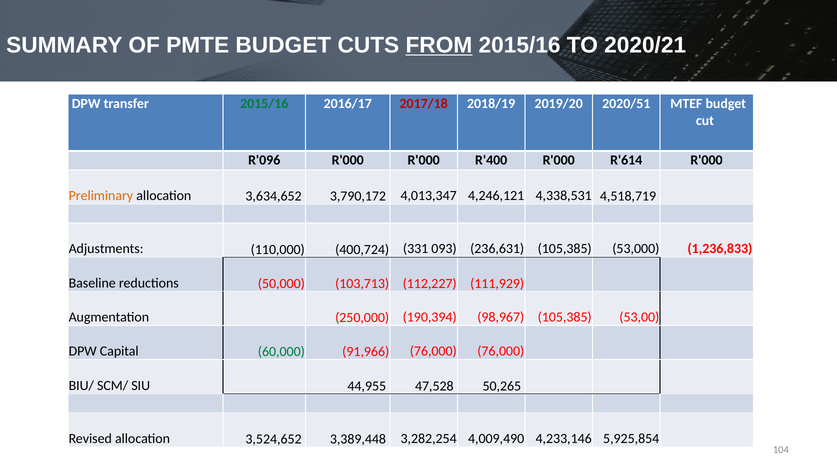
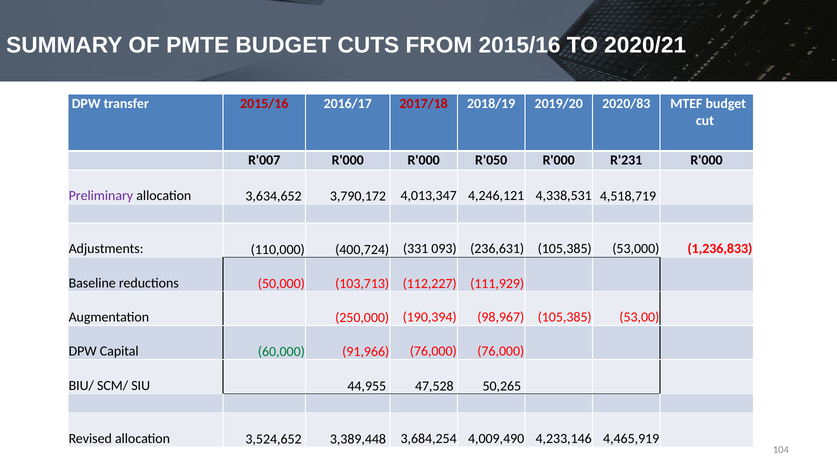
FROM underline: present -> none
2015/16 at (264, 104) colour: green -> red
2020/51: 2020/51 -> 2020/83
R'096: R'096 -> R'007
R'400: R'400 -> R'050
R'614: R'614 -> R'231
Preliminary colour: orange -> purple
3,282,254: 3,282,254 -> 3,684,254
5,925,854: 5,925,854 -> 4,465,919
